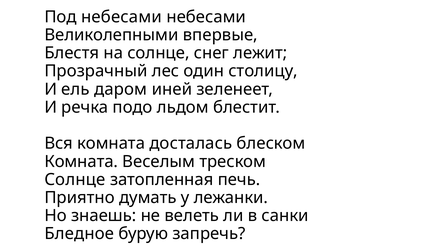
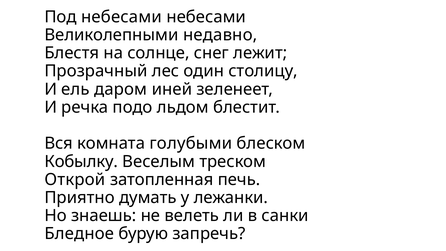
впервые: впервые -> недавно
досталась: досталась -> голубыми
Комната at (81, 161): Комната -> Кобылку
Солнце at (75, 179): Солнце -> Открой
